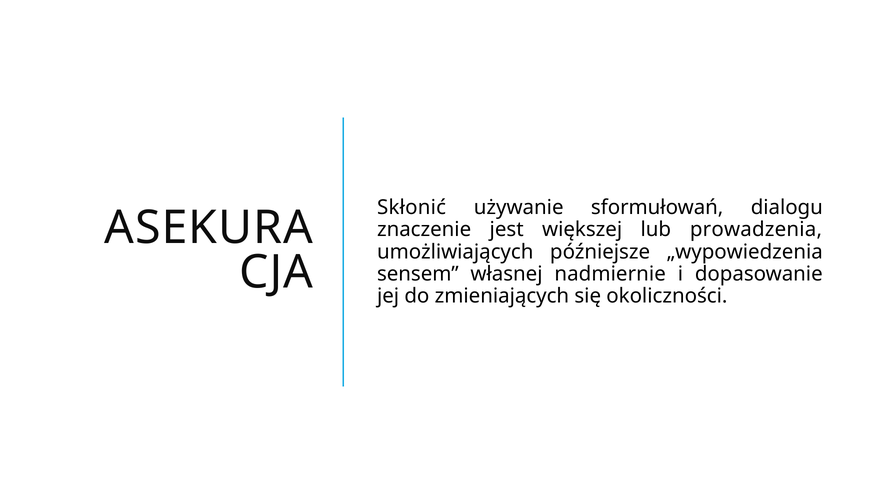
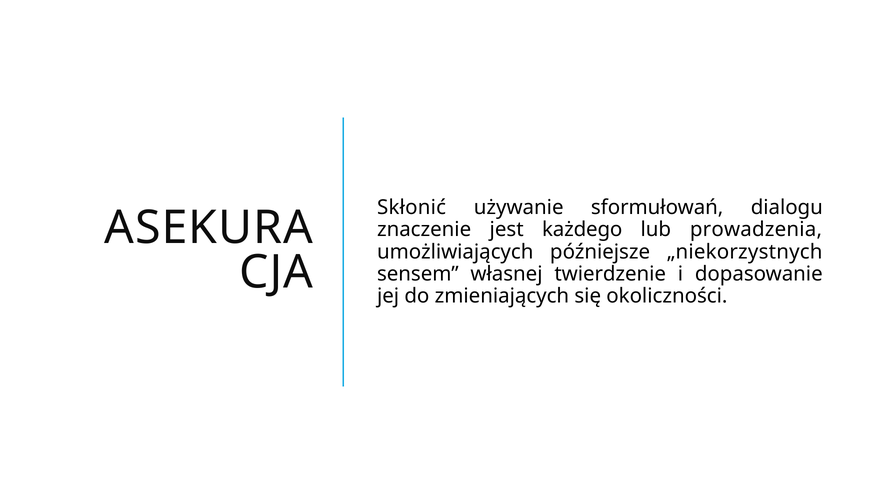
większej: większej -> każdego
„wypowiedzenia: „wypowiedzenia -> „niekorzystnych
nadmiernie: nadmiernie -> twierdzenie
